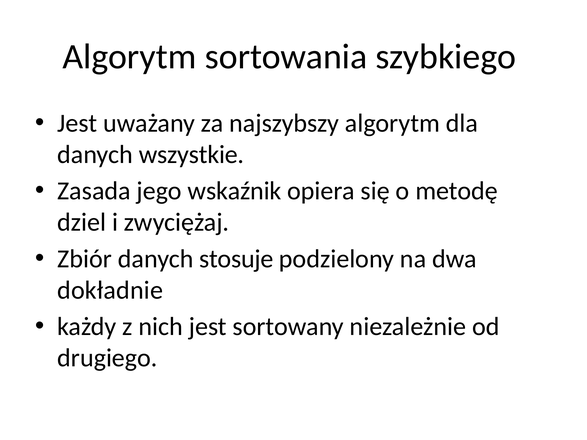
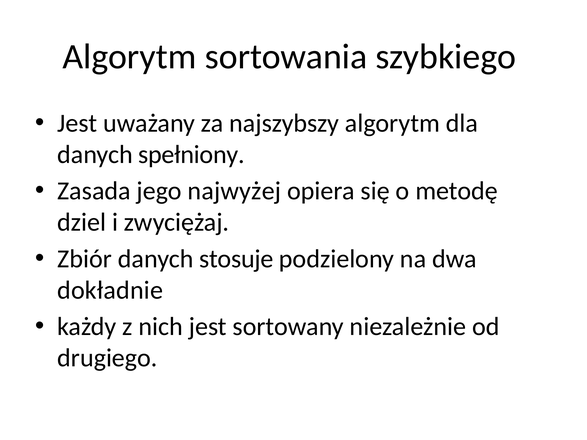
wszystkie: wszystkie -> spełniony
wskaźnik: wskaźnik -> najwyżej
